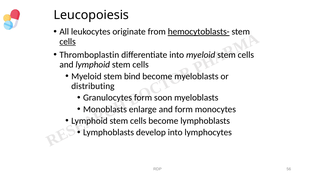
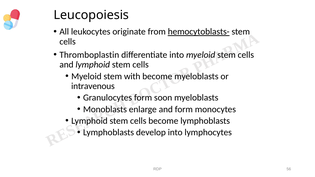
cells at (68, 42) underline: present -> none
bind: bind -> with
distributing: distributing -> intravenous
